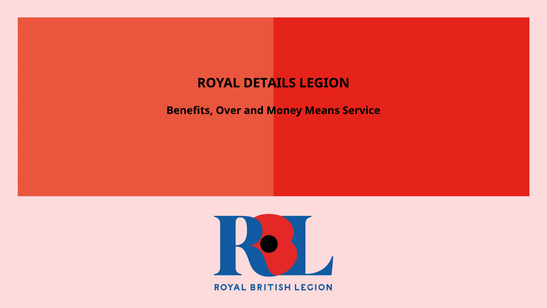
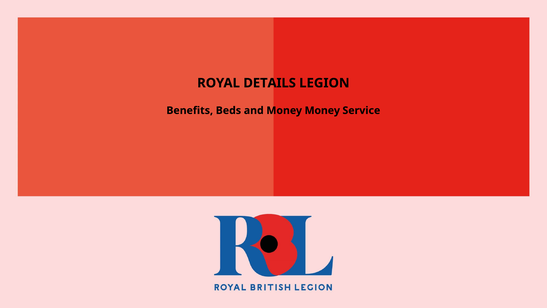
Over: Over -> Beds
Money Means: Means -> Money
